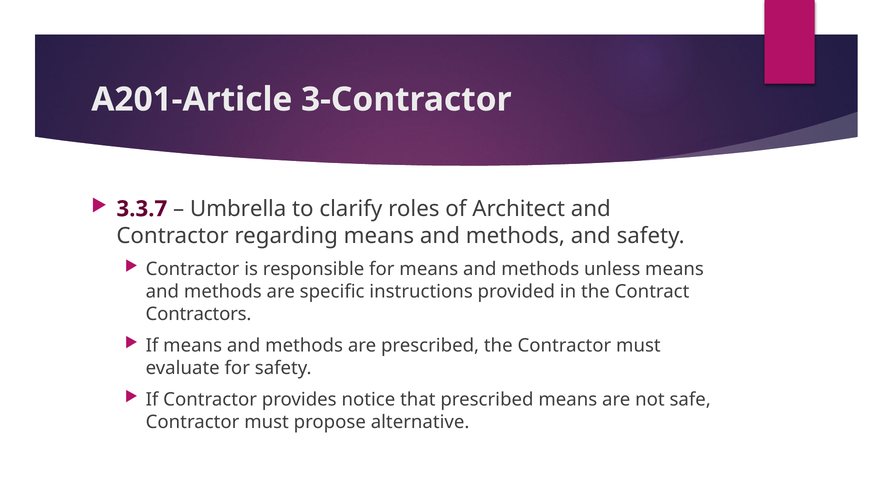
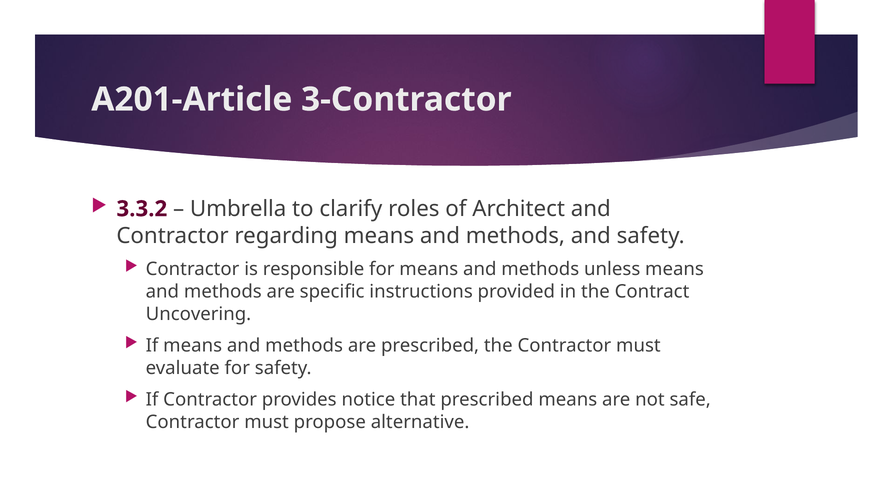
3.3.7: 3.3.7 -> 3.3.2
Contractors: Contractors -> Uncovering
